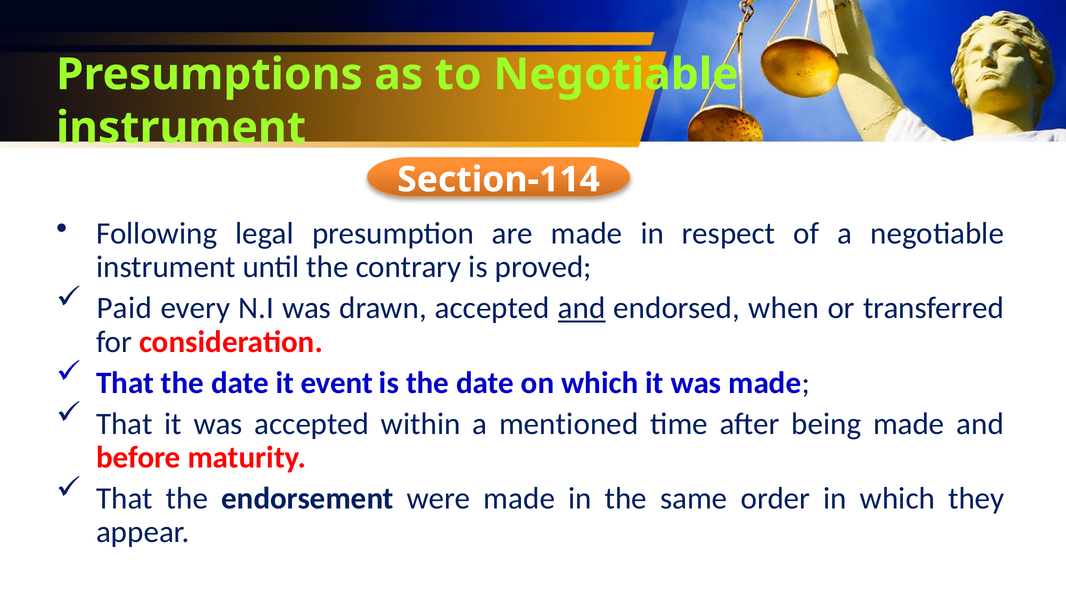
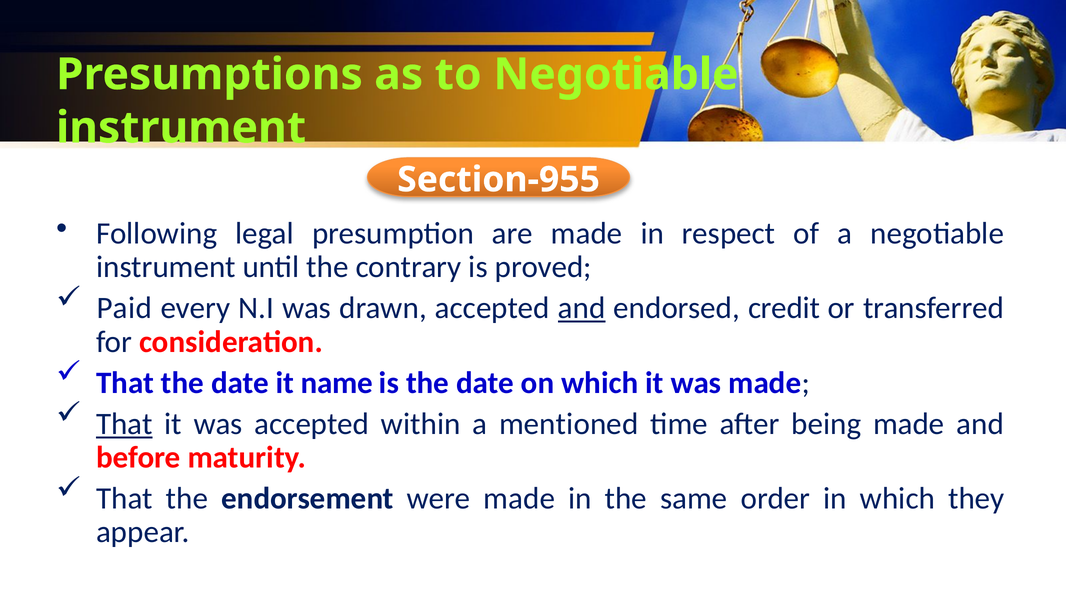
Section-114: Section-114 -> Section-955
when: when -> credit
event: event -> name
That at (124, 424) underline: none -> present
